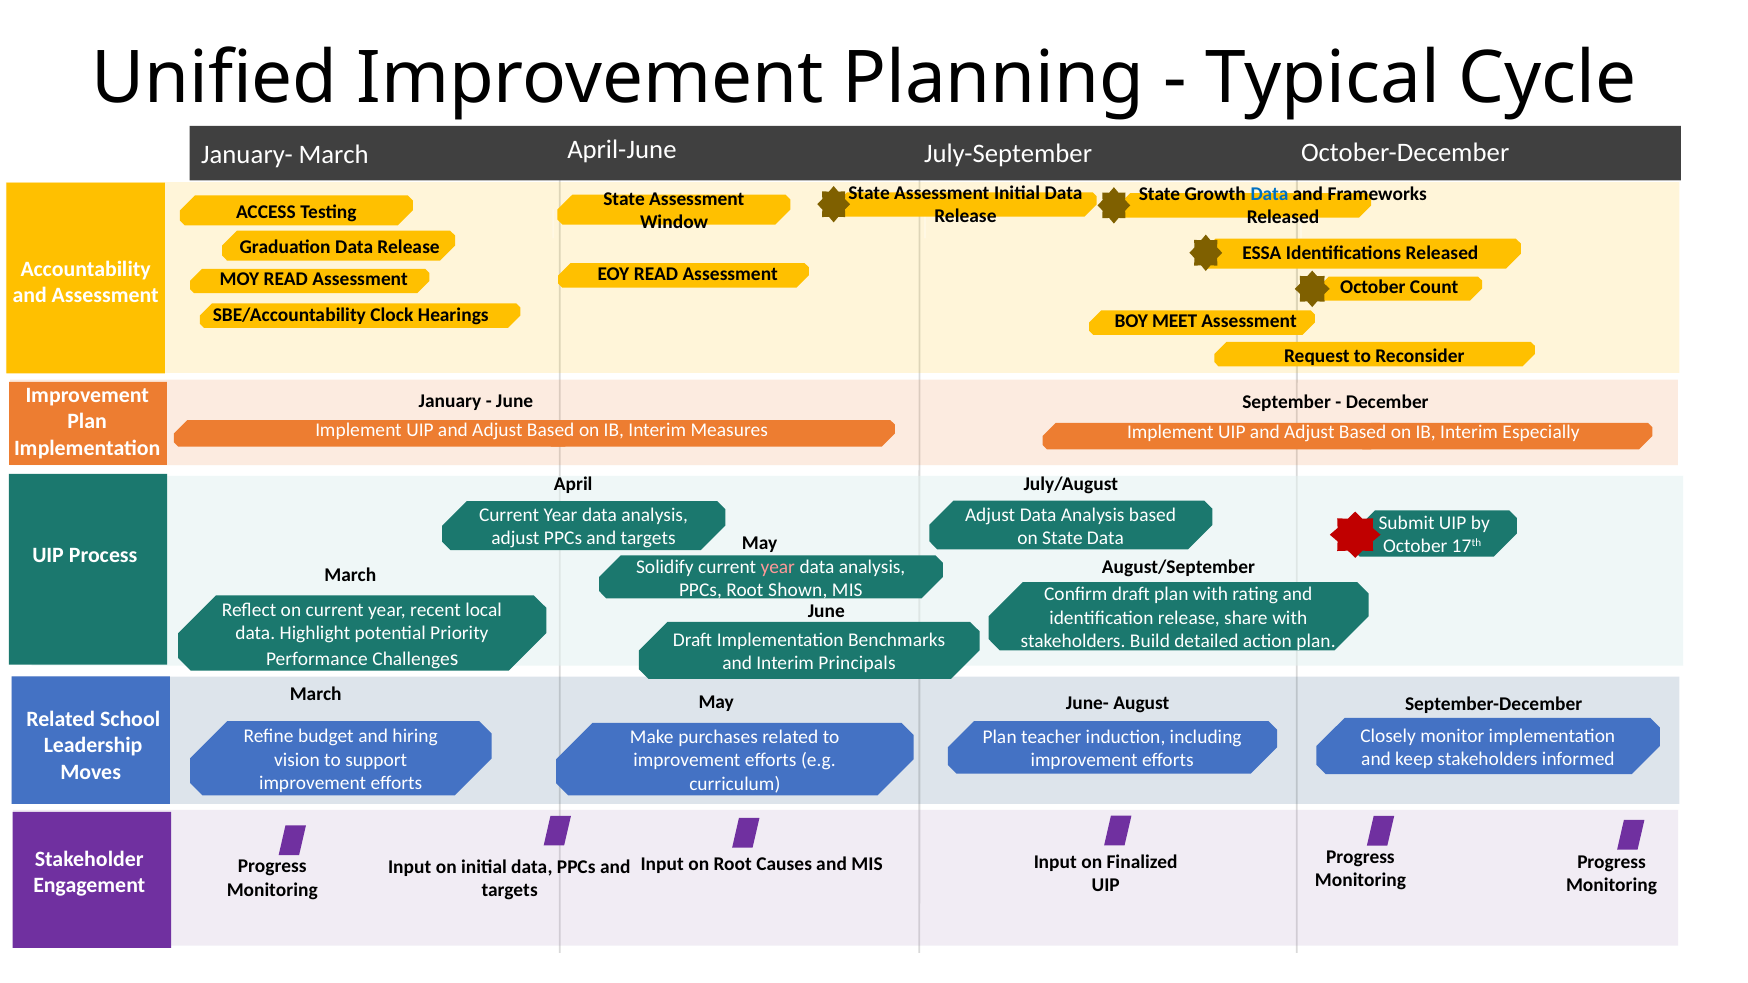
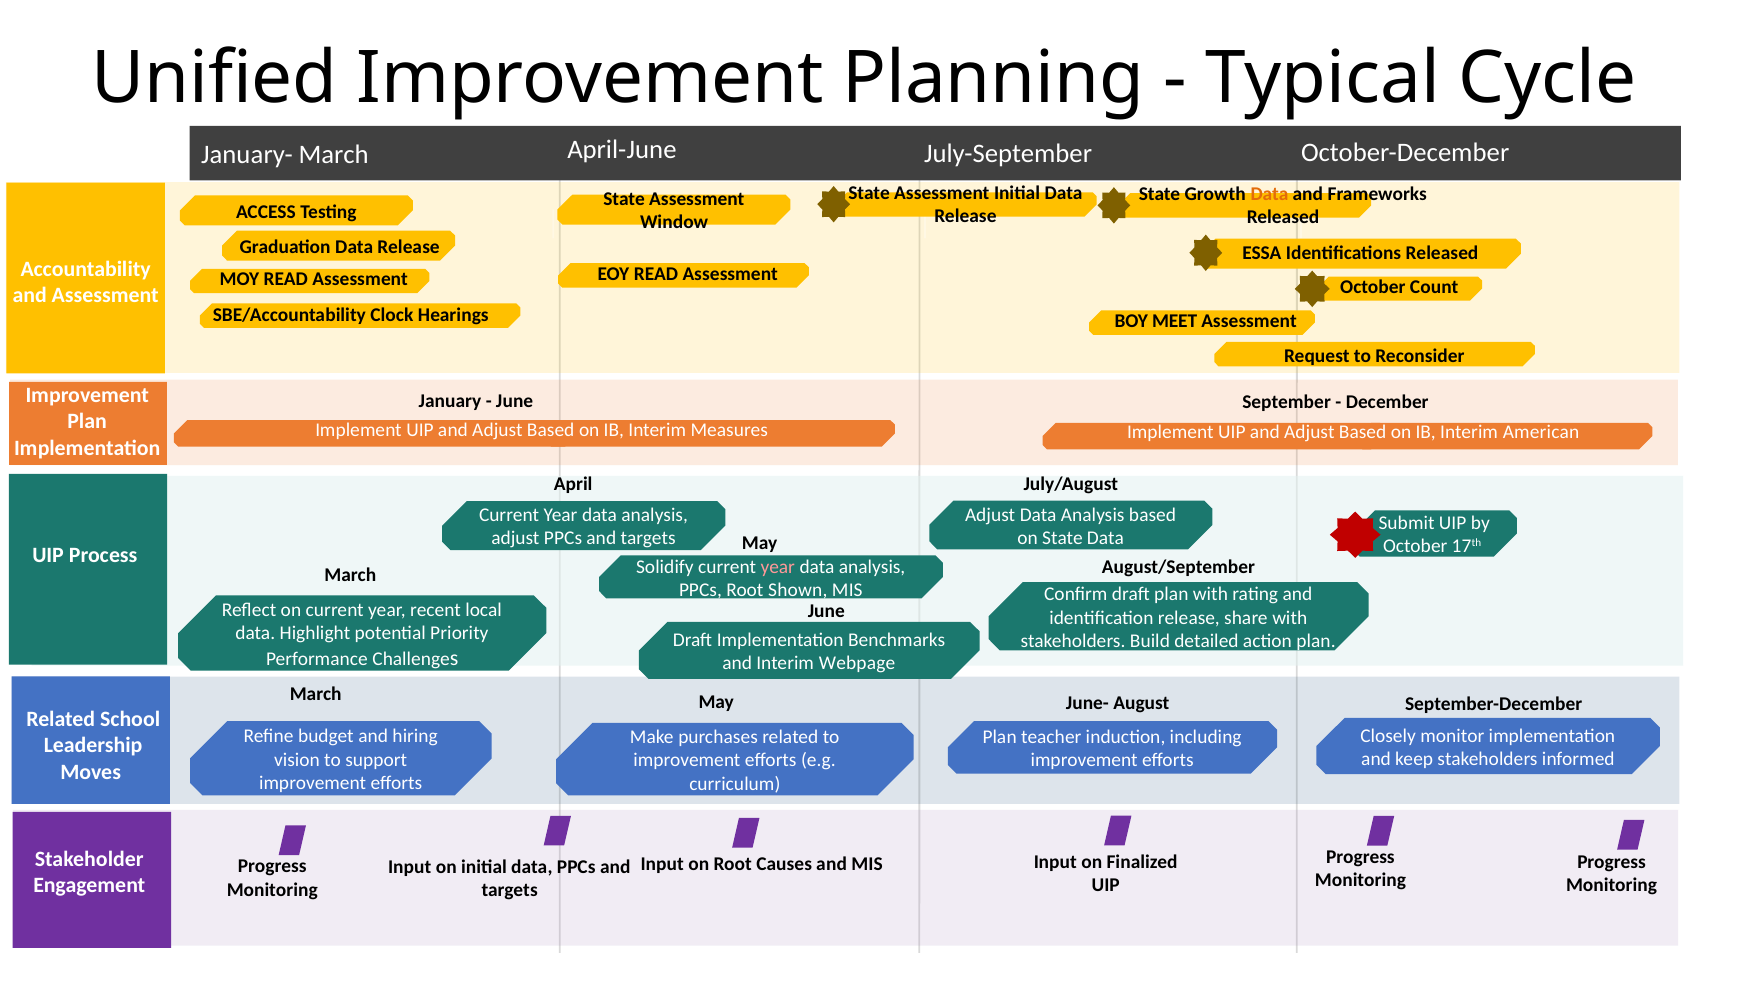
Data at (1269, 194) colour: blue -> orange
Especially: Especially -> American
Principals: Principals -> Webpage
